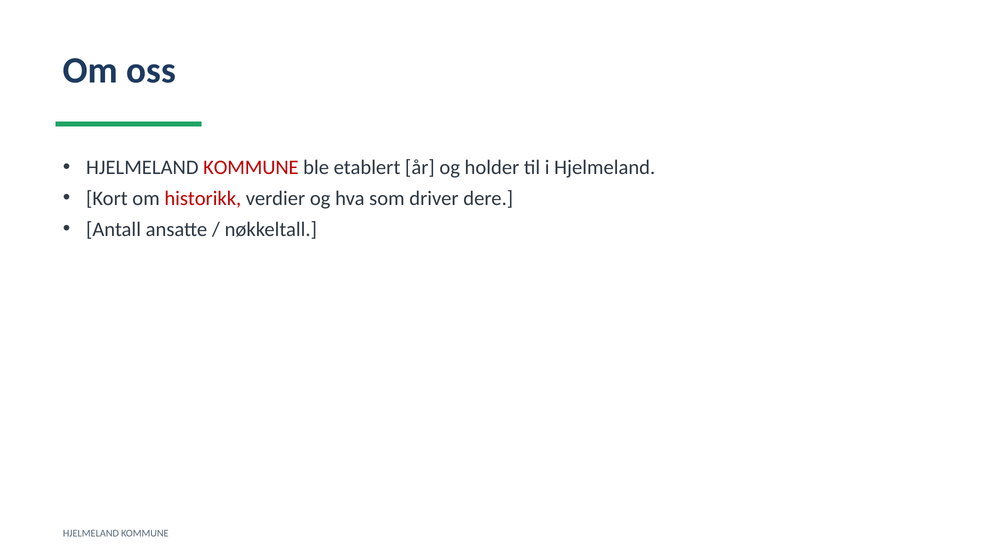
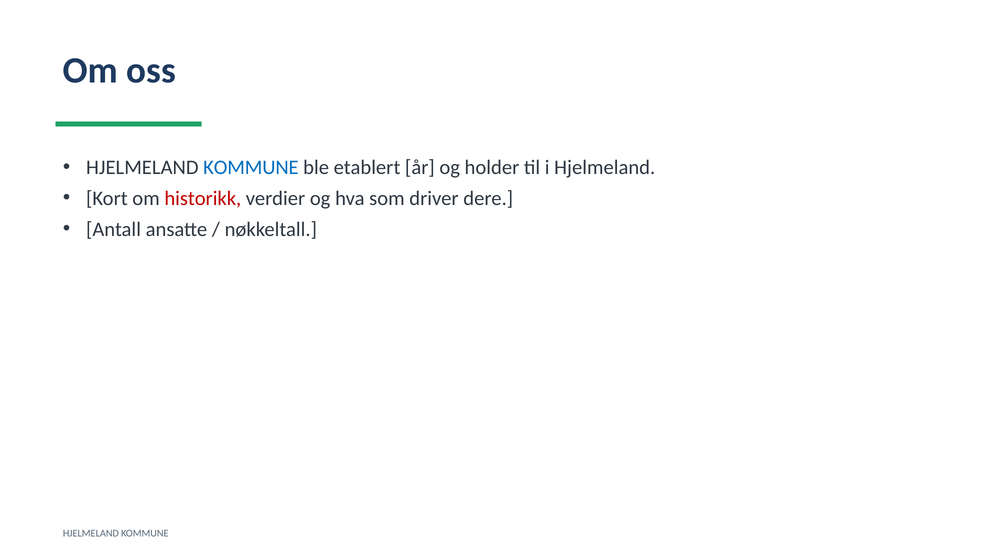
KOMMUNE at (251, 168) colour: red -> blue
